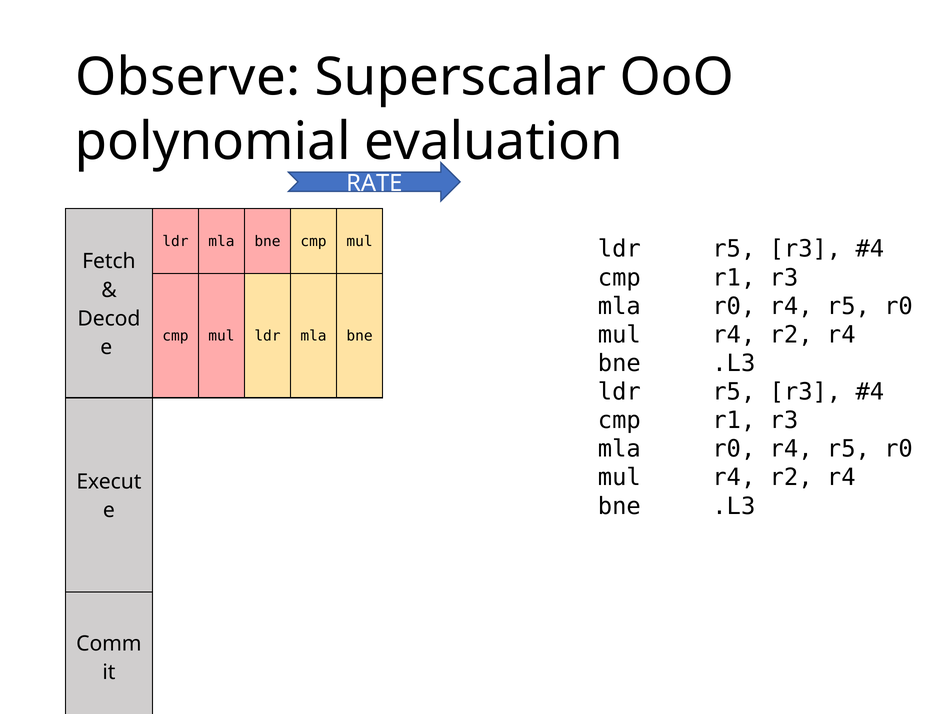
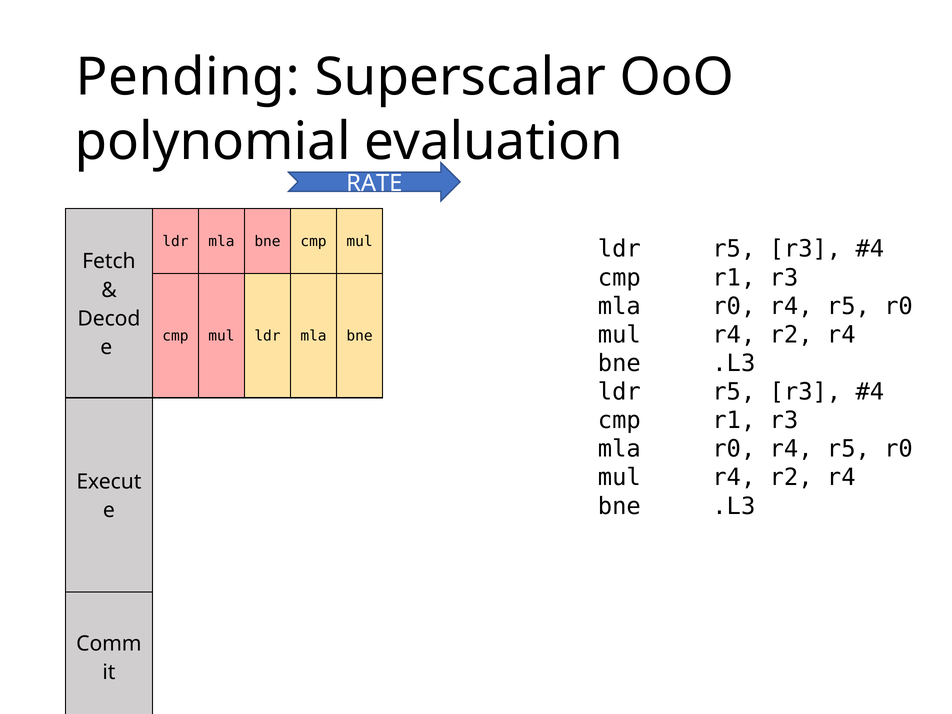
Observe: Observe -> Pending
